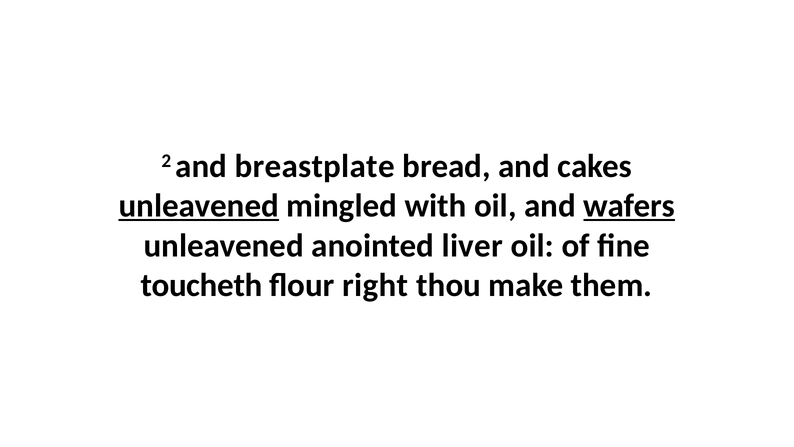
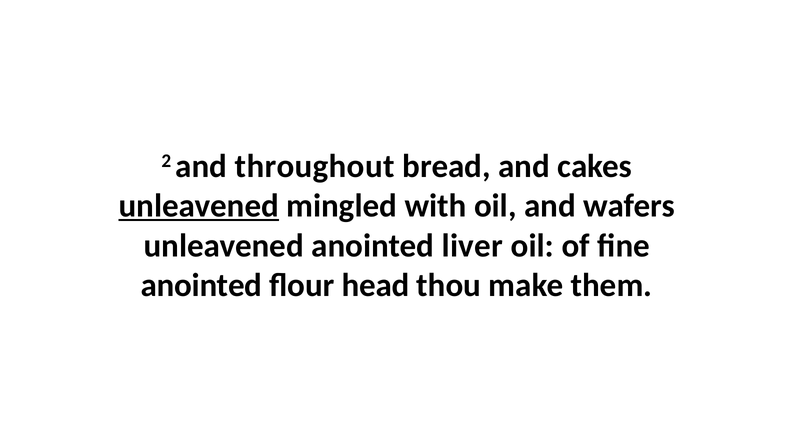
breastplate: breastplate -> throughout
wafers underline: present -> none
toucheth at (202, 285): toucheth -> anointed
right: right -> head
